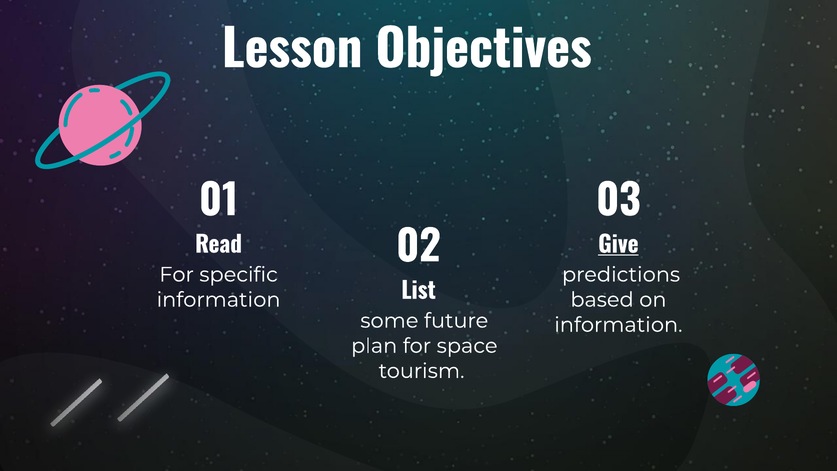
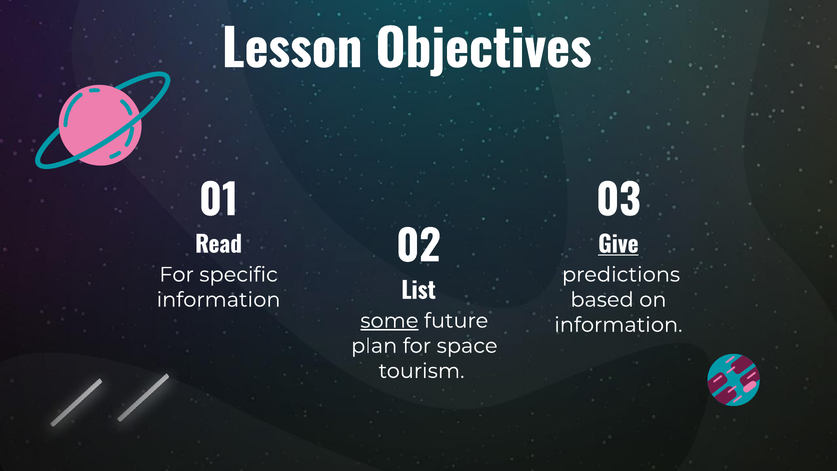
some underline: none -> present
